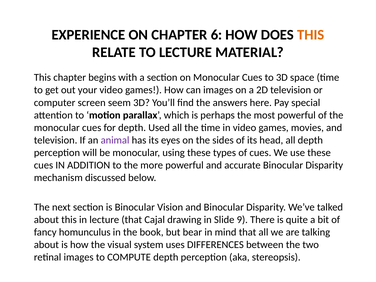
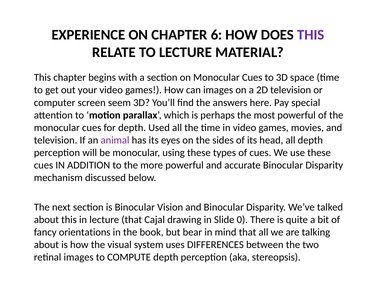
THIS at (311, 35) colour: orange -> purple
9: 9 -> 0
homunculus: homunculus -> orientations
